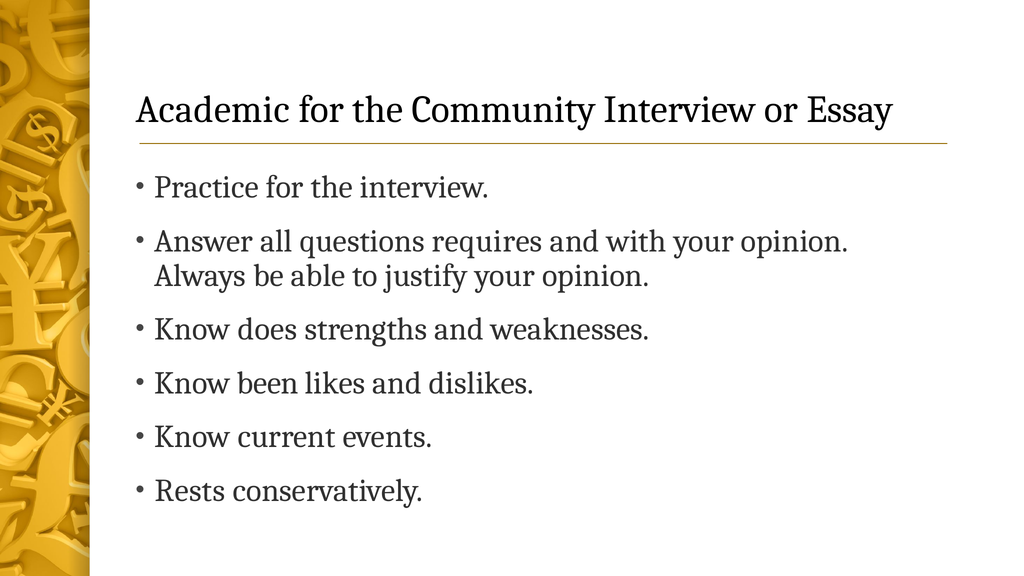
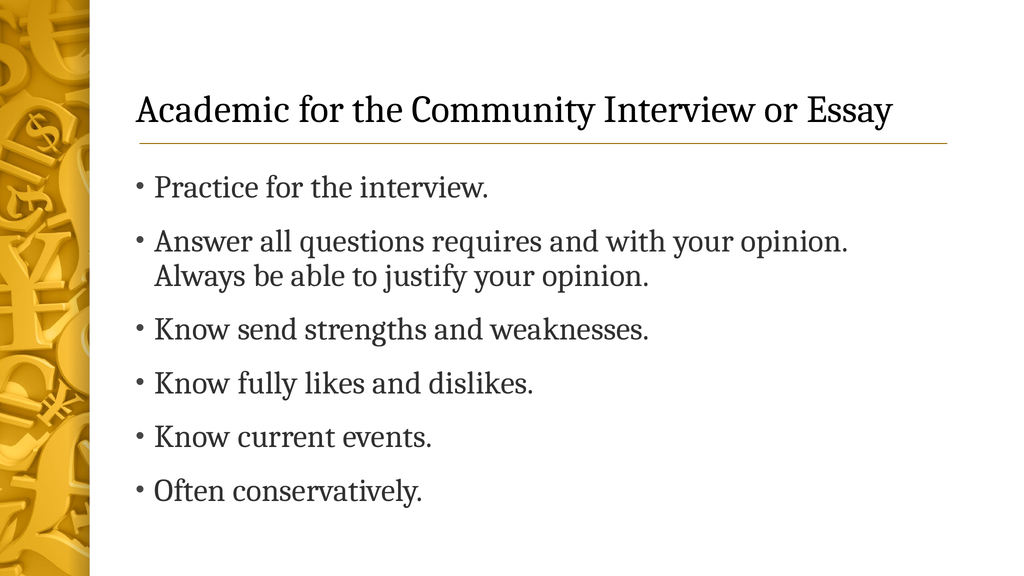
does: does -> send
been: been -> fully
Rests: Rests -> Often
